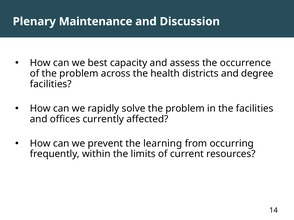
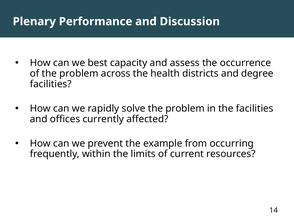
Maintenance: Maintenance -> Performance
learning: learning -> example
